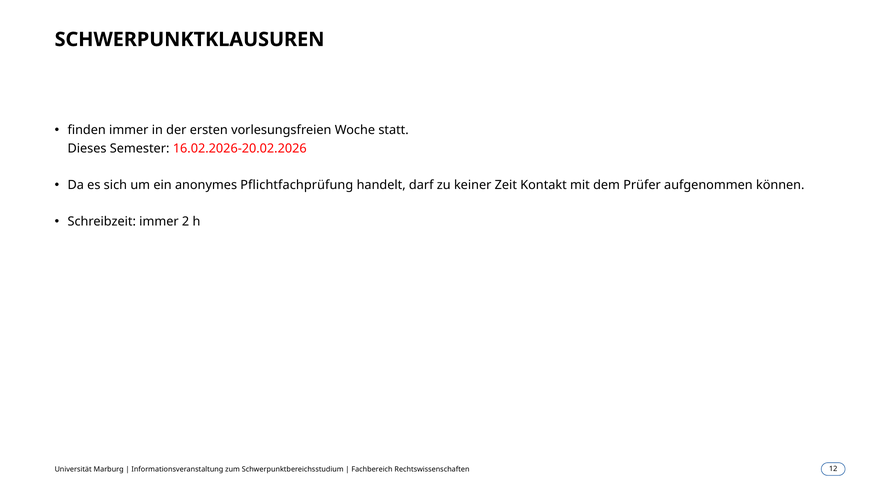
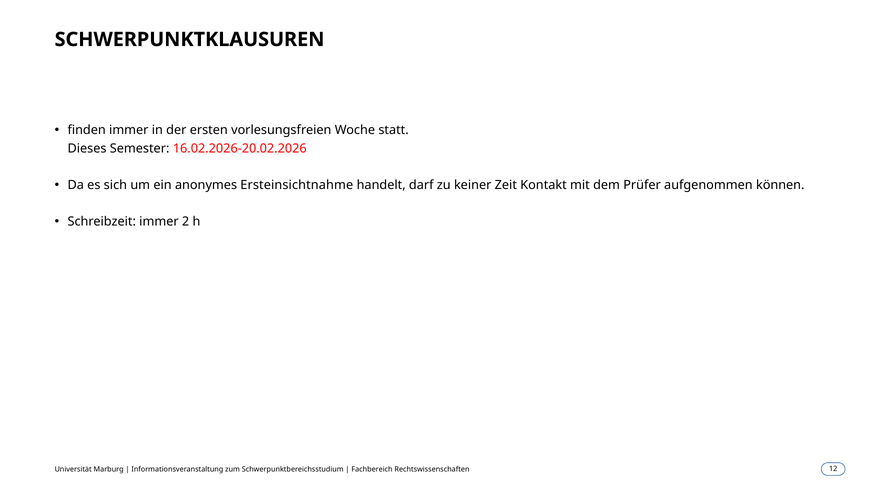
Pflichtfachprüfung: Pflichtfachprüfung -> Ersteinsichtnahme
